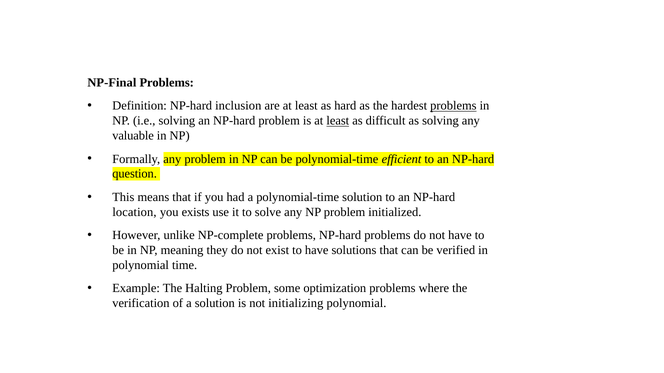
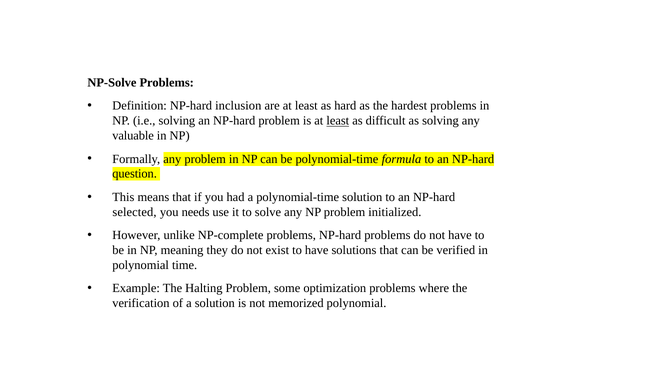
NP-Final: NP-Final -> NP-Solve
problems at (453, 106) underline: present -> none
efficient: efficient -> formula
location: location -> selected
exists: exists -> needs
initializing: initializing -> memorized
